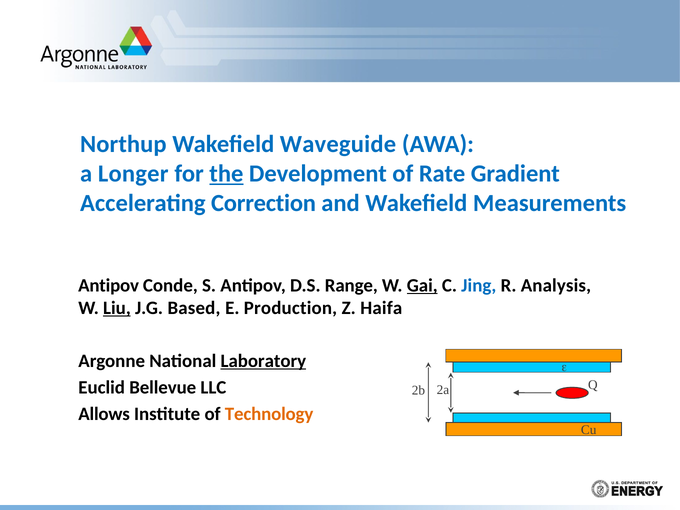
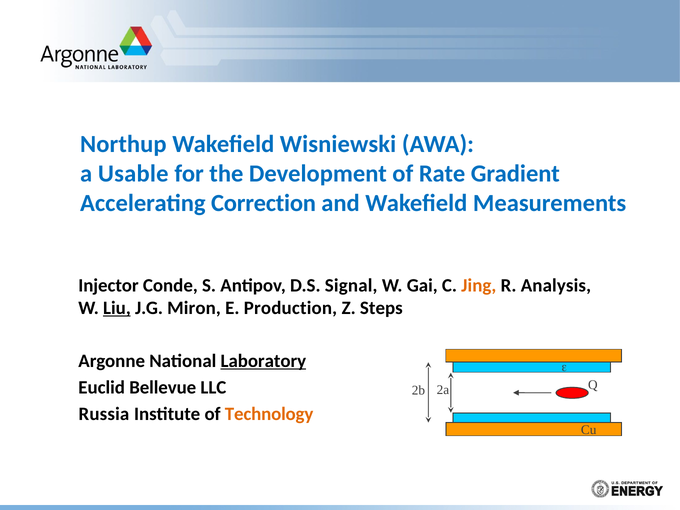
Waveguide: Waveguide -> Wisniewski
Longer: Longer -> Usable
the underline: present -> none
Antipov at (109, 285): Antipov -> Injector
Range: Range -> Signal
Gai underline: present -> none
Jing colour: blue -> orange
Based: Based -> Miron
Haifa: Haifa -> Steps
Allows: Allows -> Russia
